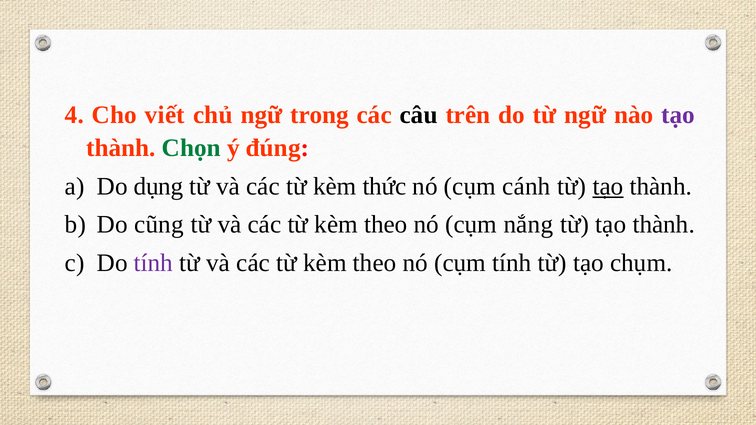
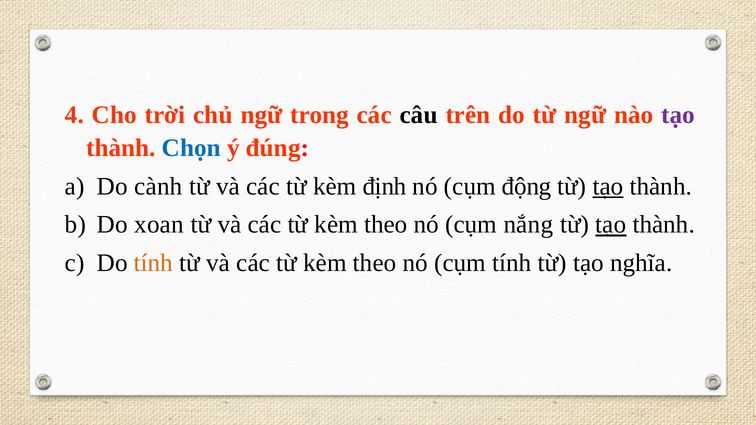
viết: viết -> trời
Chọn colour: green -> blue
dụng: dụng -> cành
thức: thức -> định
cánh: cánh -> động
cũng: cũng -> xoan
tạo at (611, 225) underline: none -> present
tính at (154, 263) colour: purple -> orange
chụm: chụm -> nghĩa
